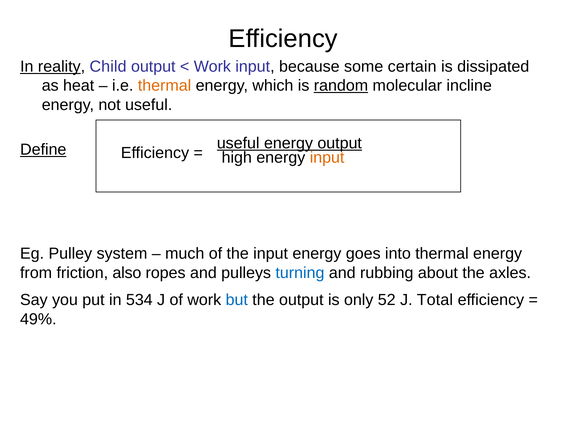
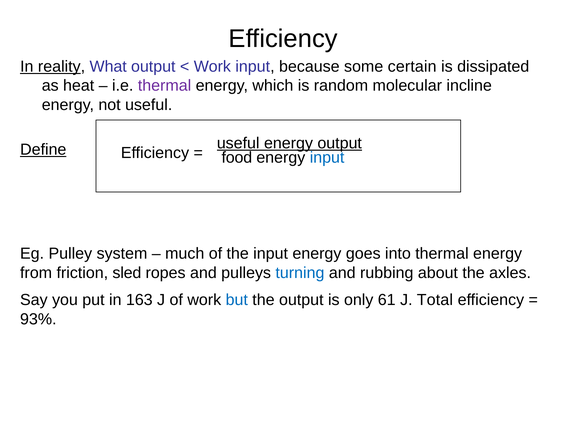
Child: Child -> What
thermal at (165, 86) colour: orange -> purple
random underline: present -> none
high: high -> food
input at (327, 158) colour: orange -> blue
also: also -> sled
534: 534 -> 163
52: 52 -> 61
49%: 49% -> 93%
